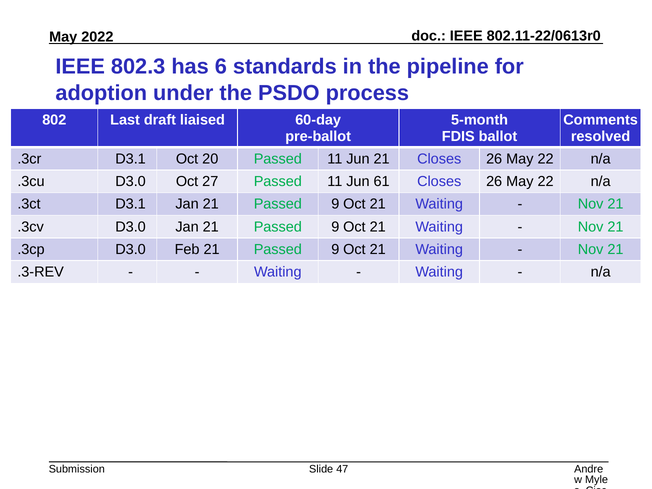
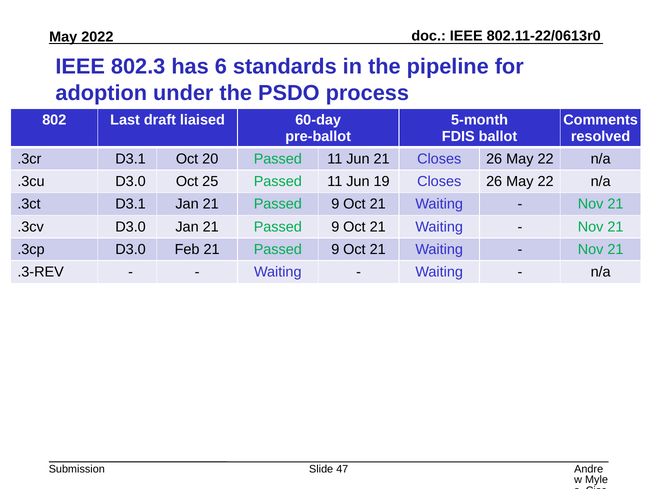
27: 27 -> 25
61: 61 -> 19
